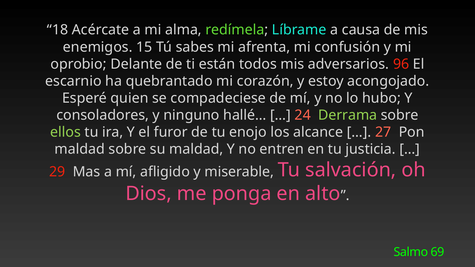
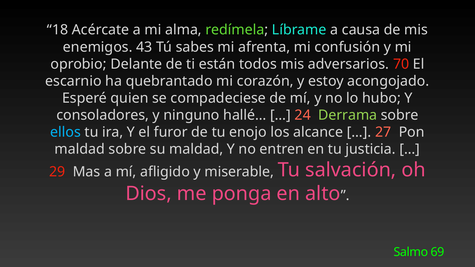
15: 15 -> 43
96: 96 -> 70
ellos colour: light green -> light blue
